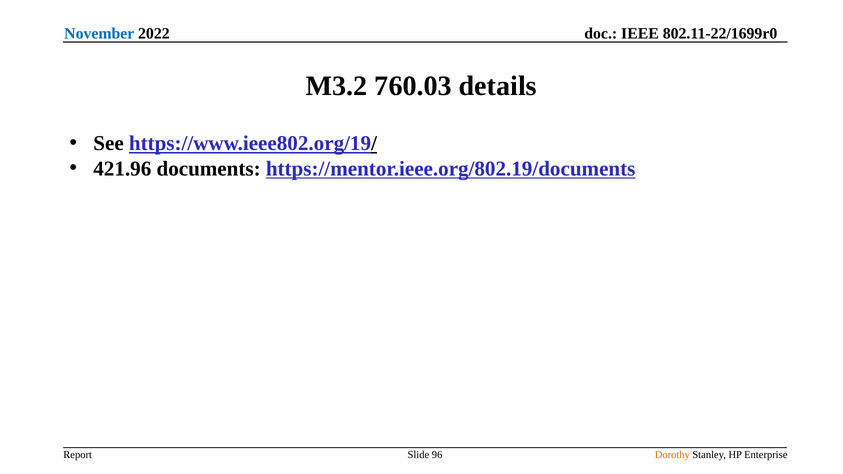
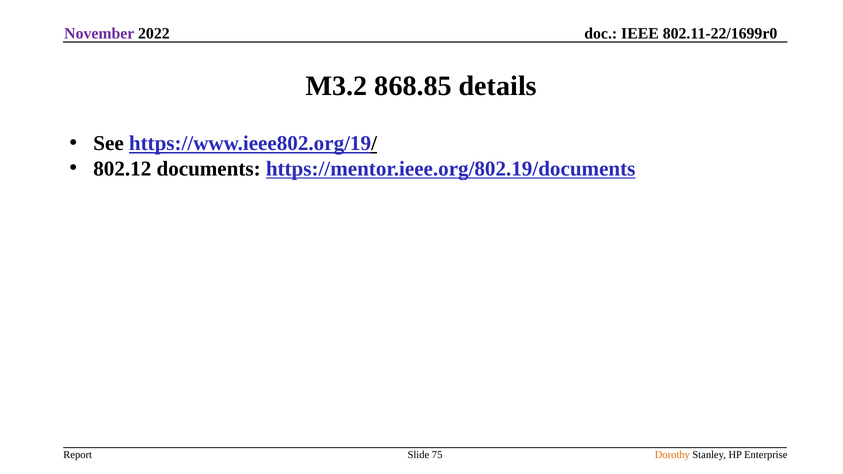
November colour: blue -> purple
760.03: 760.03 -> 868.85
421.96: 421.96 -> 802.12
96: 96 -> 75
